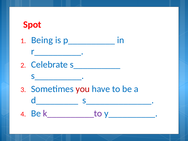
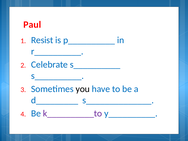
Spot: Spot -> Paul
Being: Being -> Resist
you colour: red -> black
